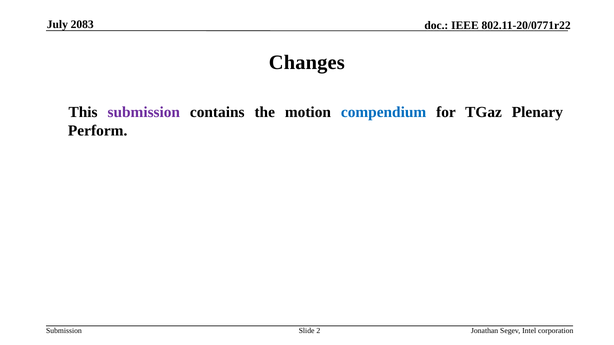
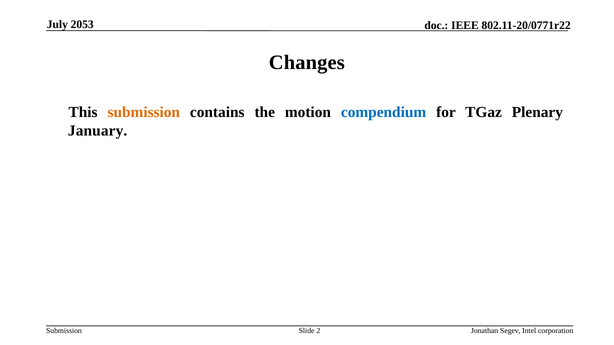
2083: 2083 -> 2053
submission at (144, 112) colour: purple -> orange
Perform: Perform -> January
